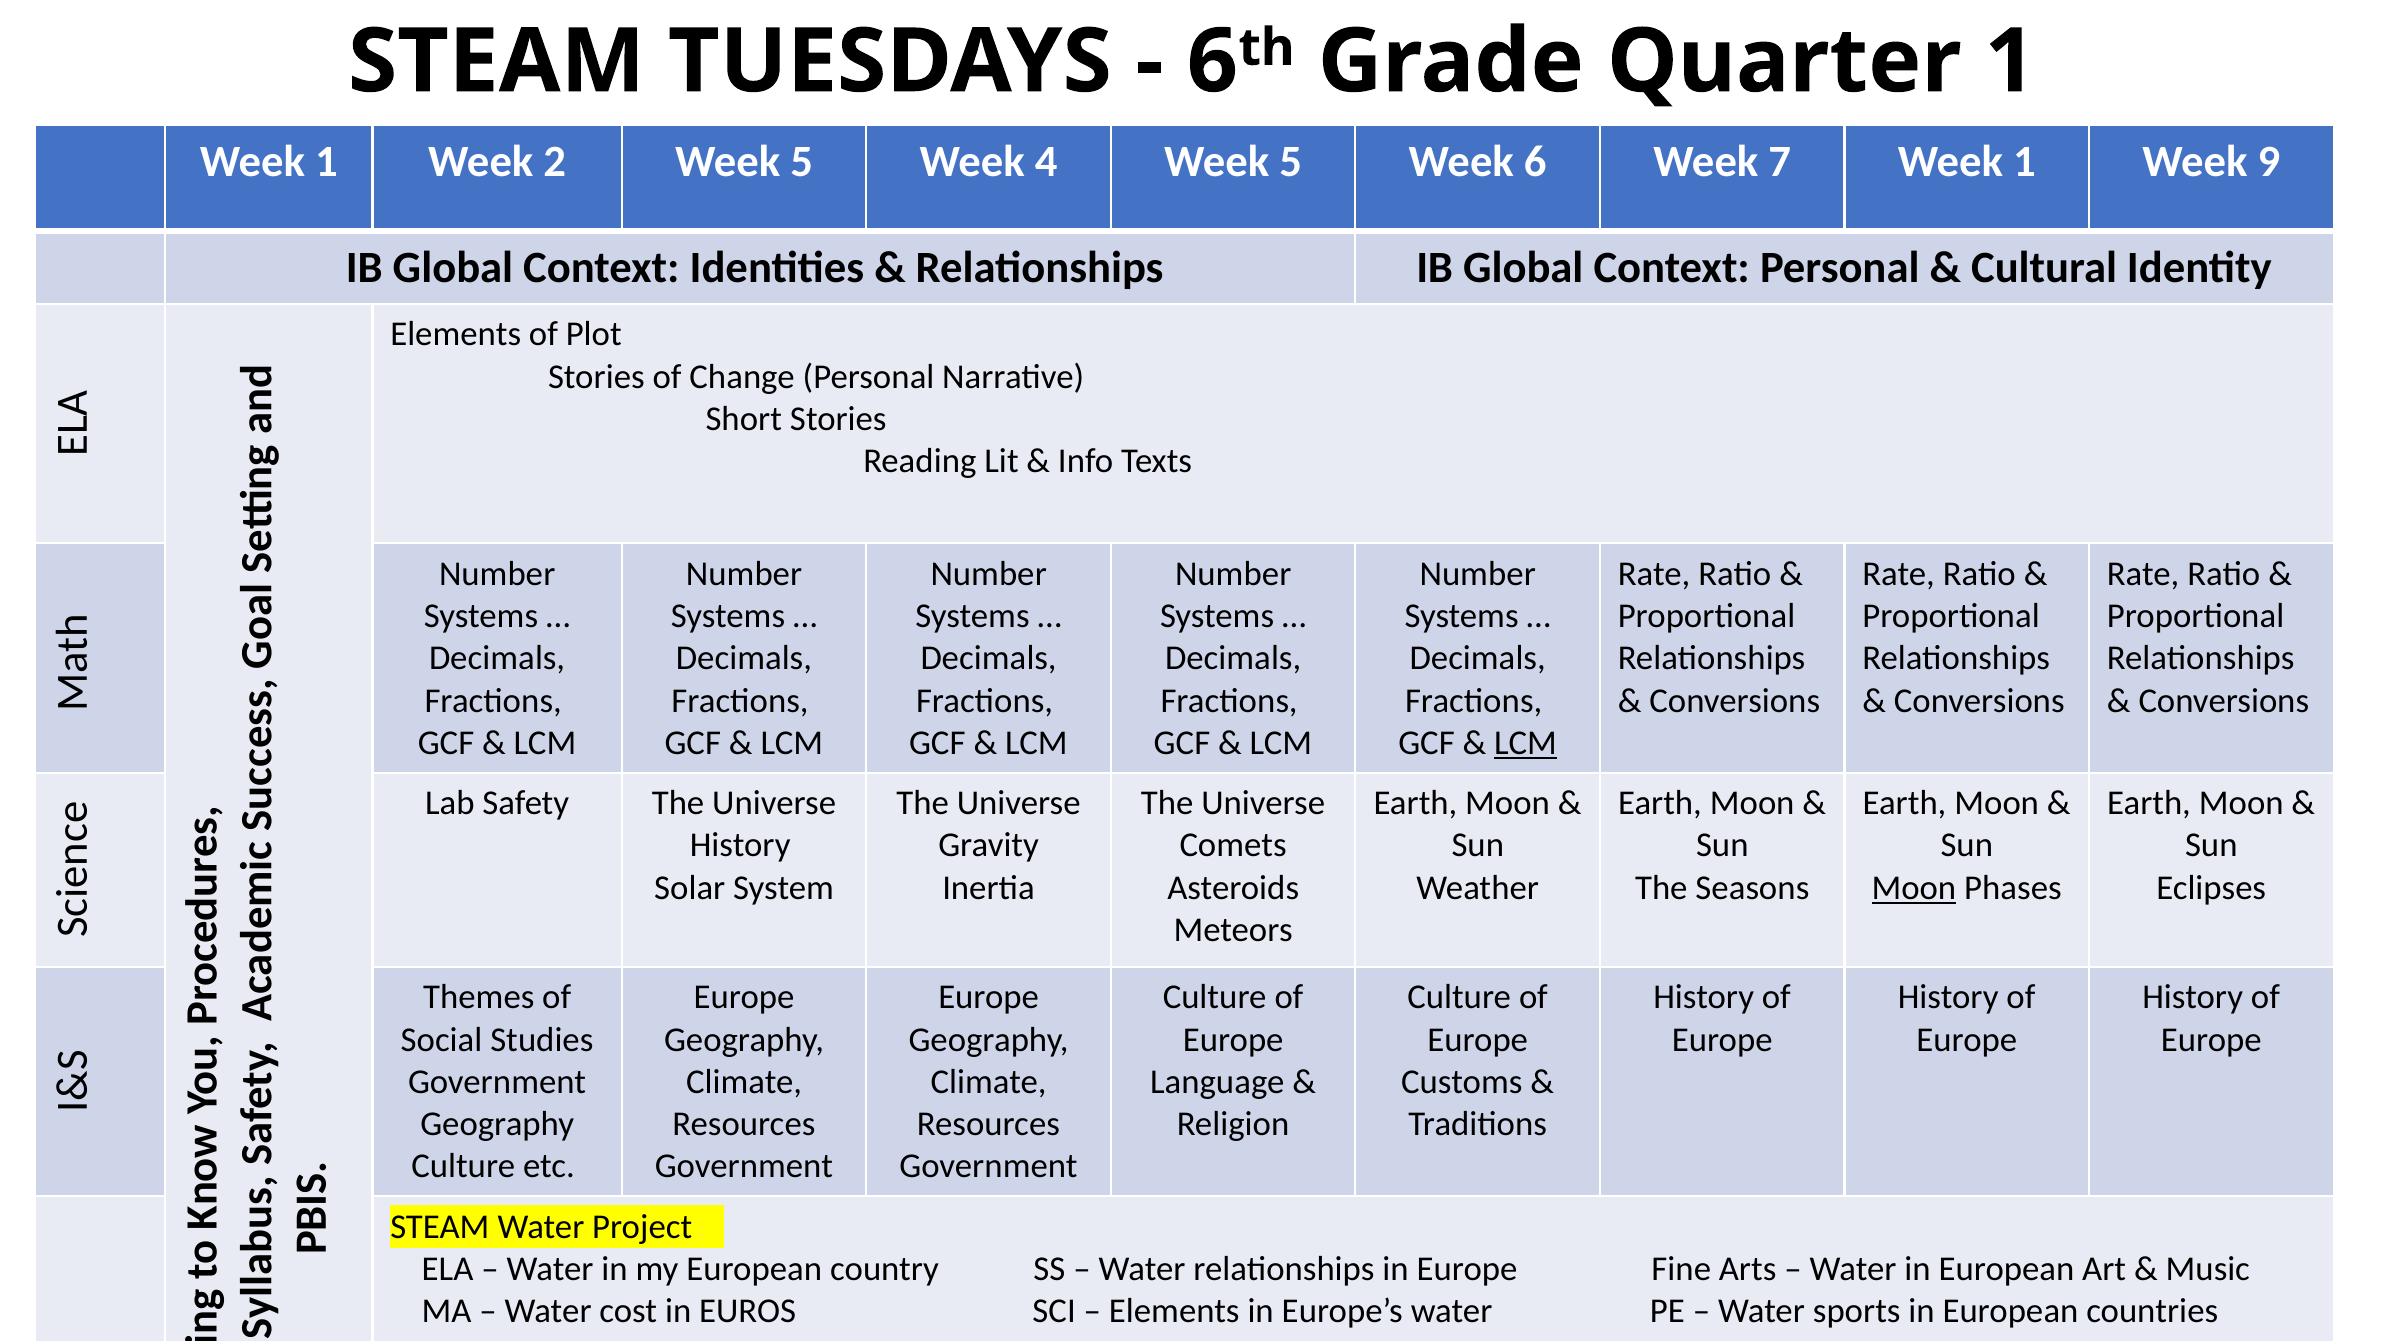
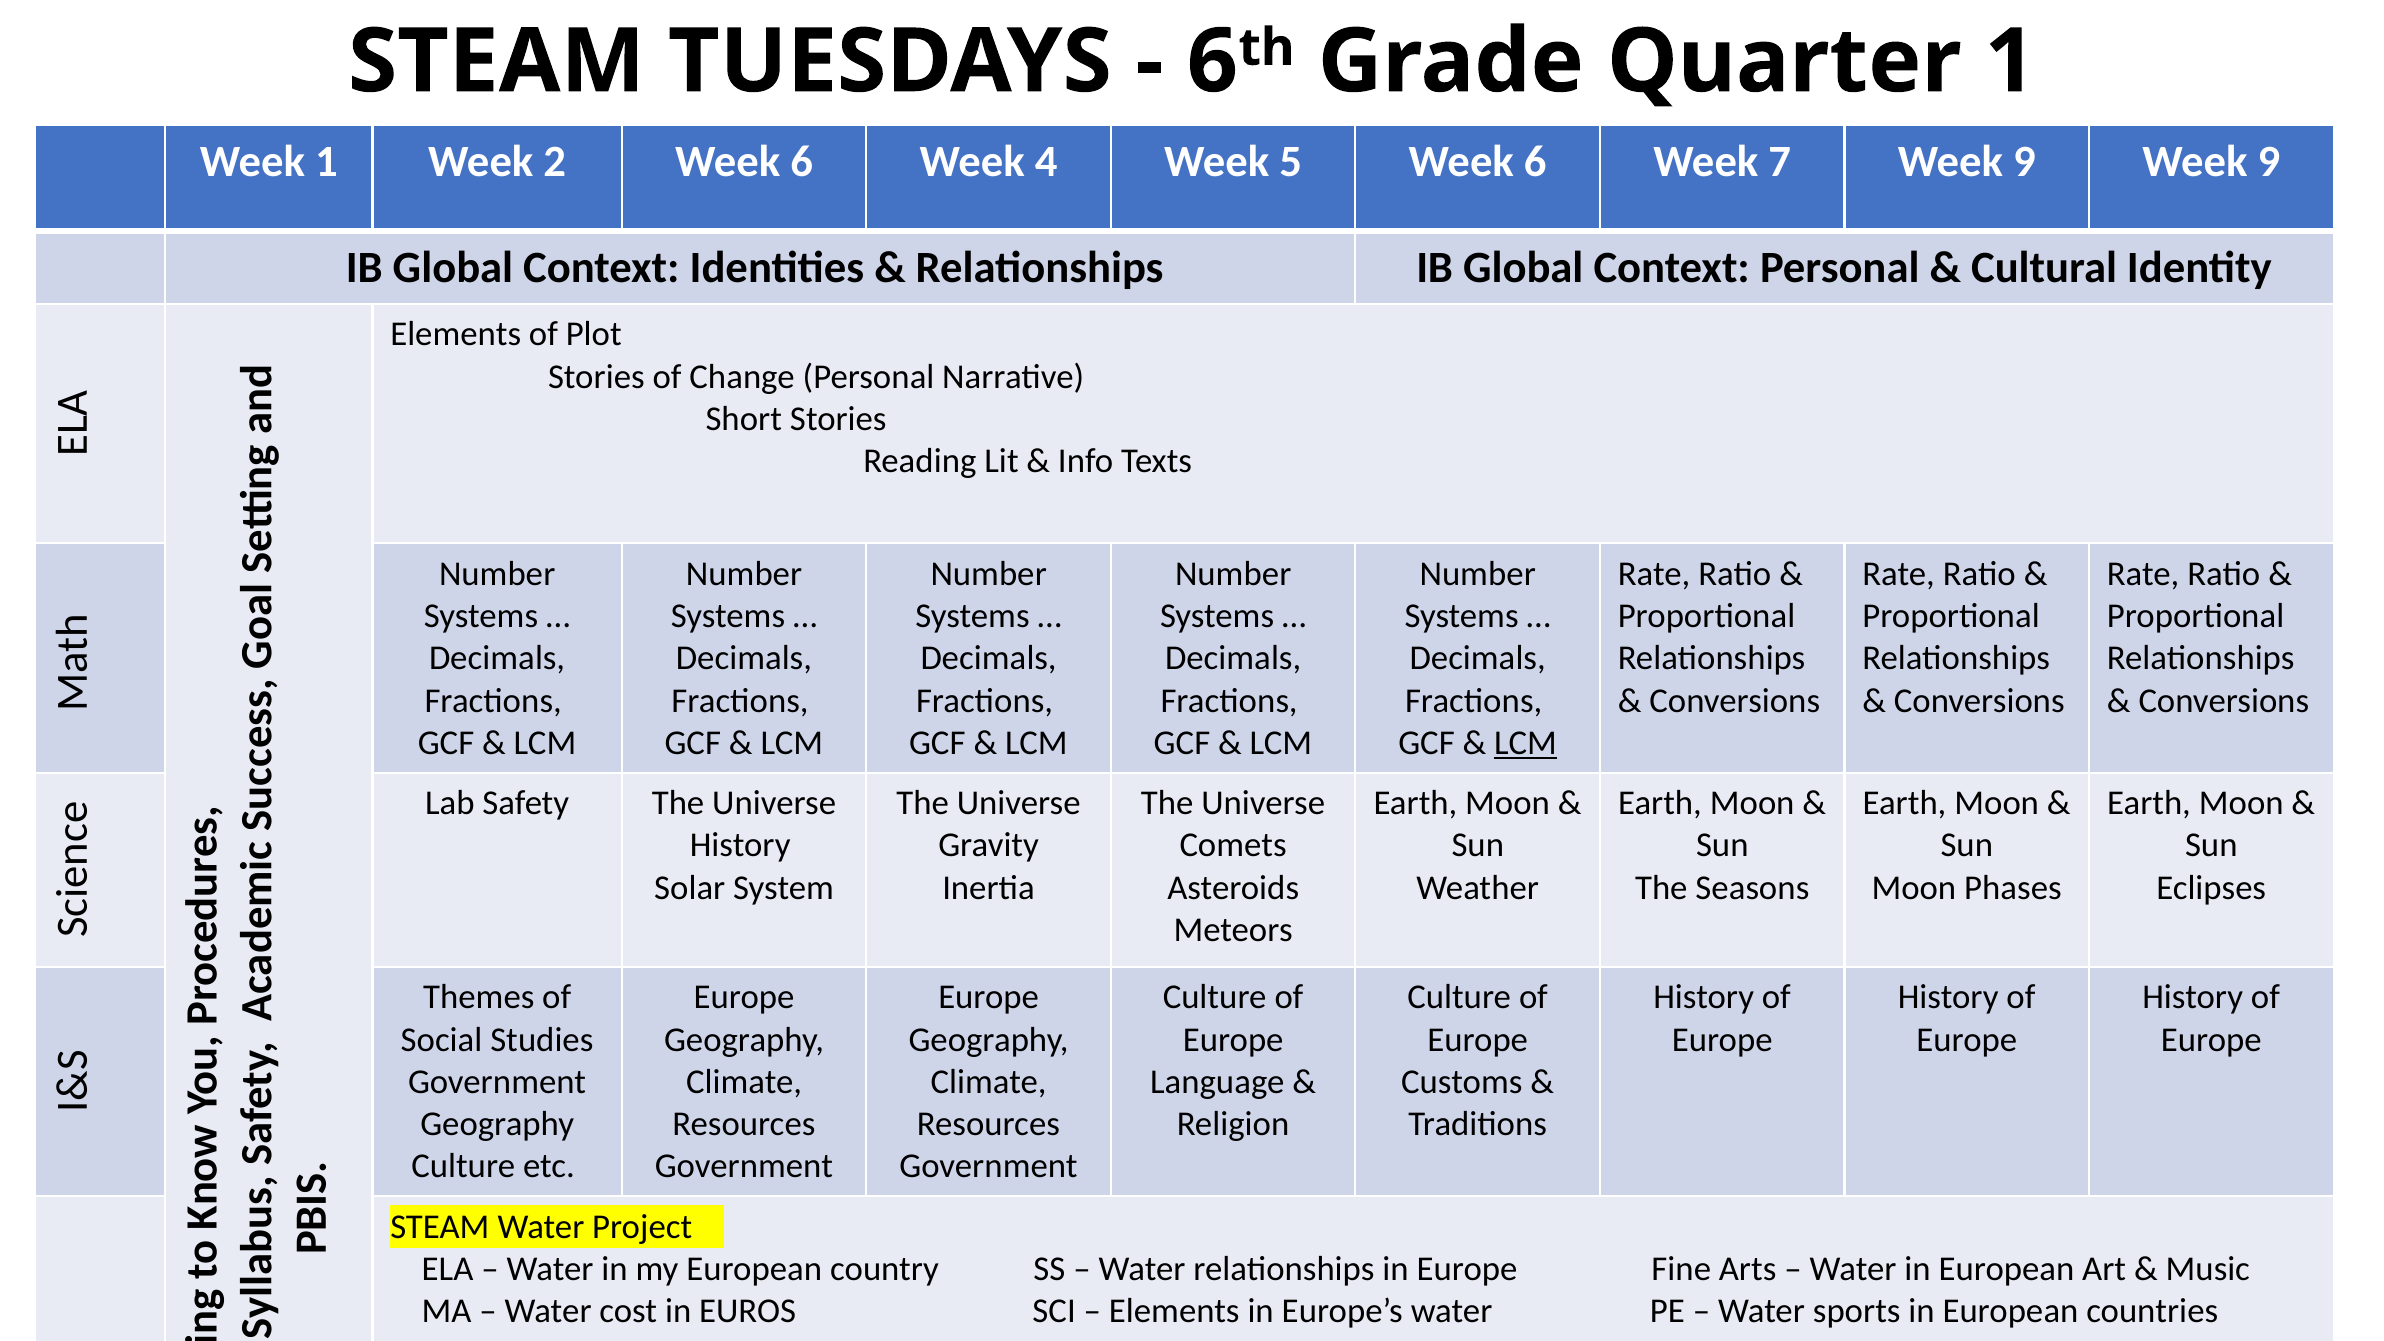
2 Week 5: 5 -> 6
7 Week 1: 1 -> 9
Moon at (1914, 888) underline: present -> none
